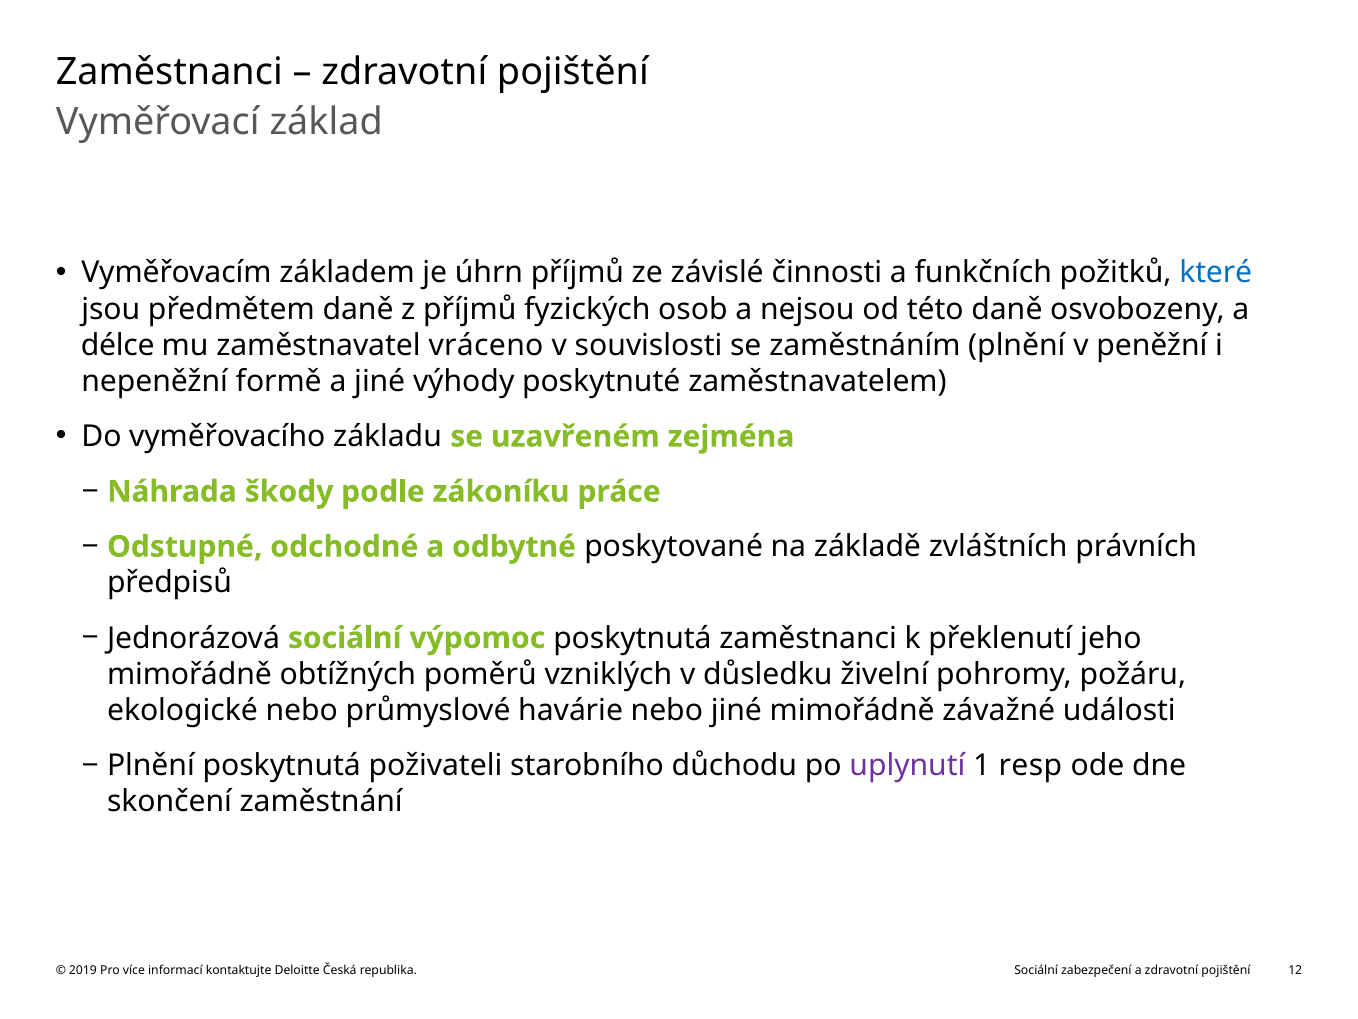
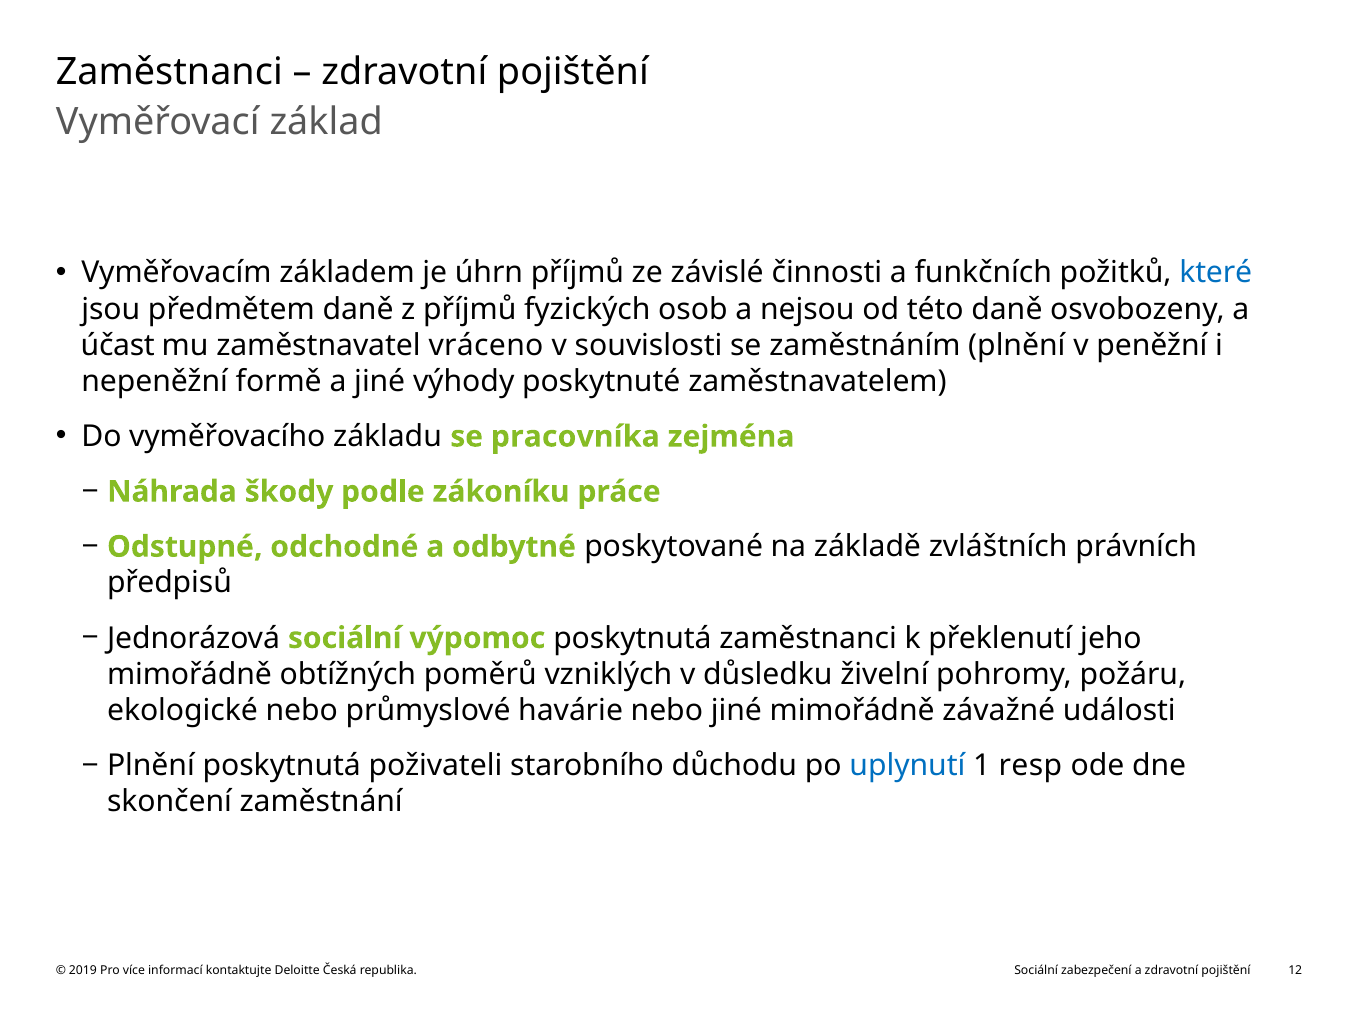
délce: délce -> účast
uzavřeném: uzavřeném -> pracovníka
uplynutí colour: purple -> blue
